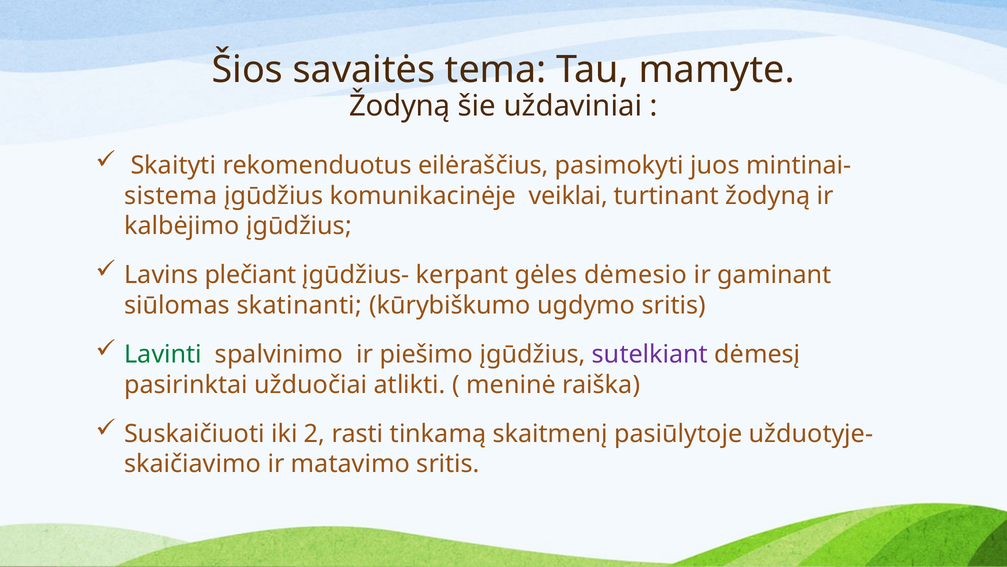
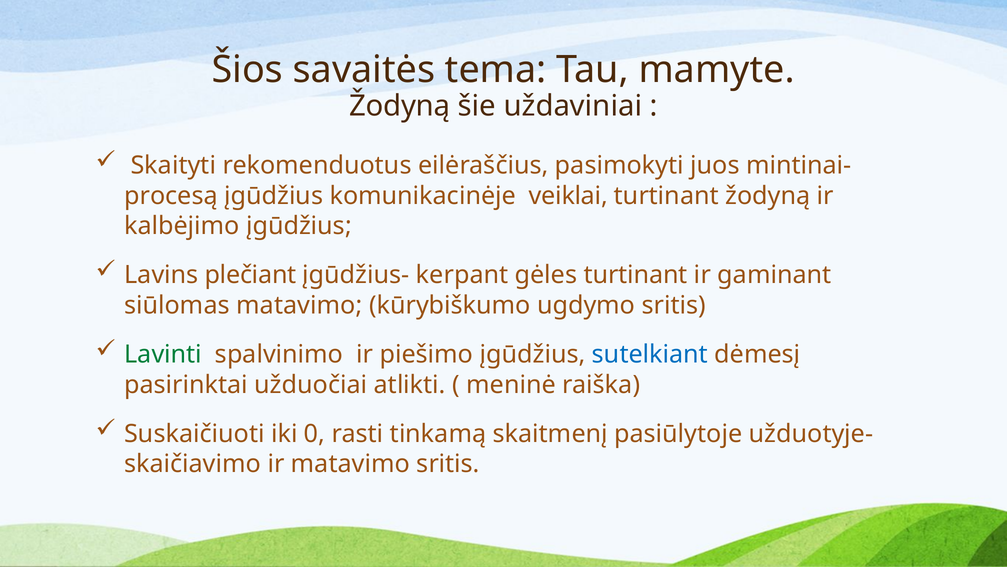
sistema: sistema -> procesą
gėles dėmesio: dėmesio -> turtinant
siūlomas skatinanti: skatinanti -> matavimo
sutelkiant colour: purple -> blue
2: 2 -> 0
